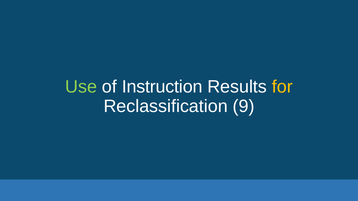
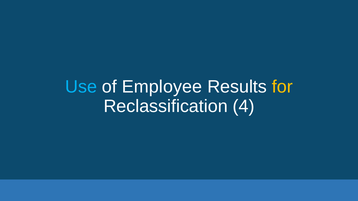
Use colour: light green -> light blue
Instruction: Instruction -> Employee
9: 9 -> 4
